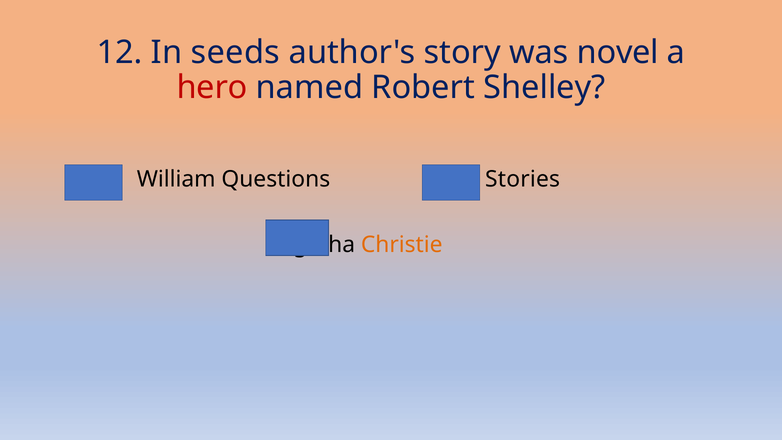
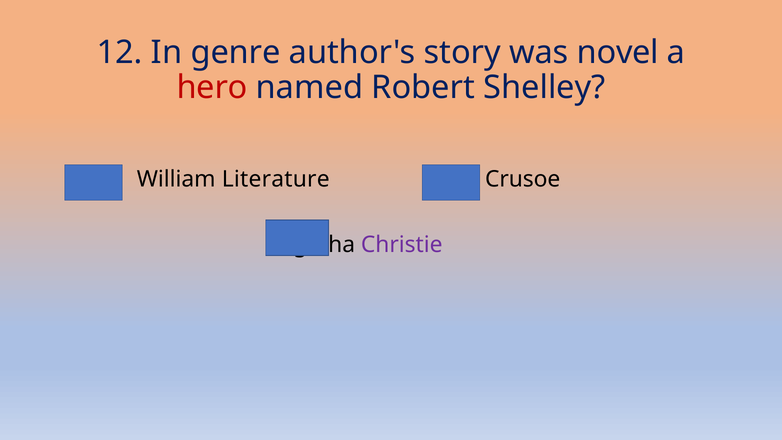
seeds: seeds -> genre
Questions: Questions -> Literature
Stories: Stories -> Crusoe
Christie colour: orange -> purple
